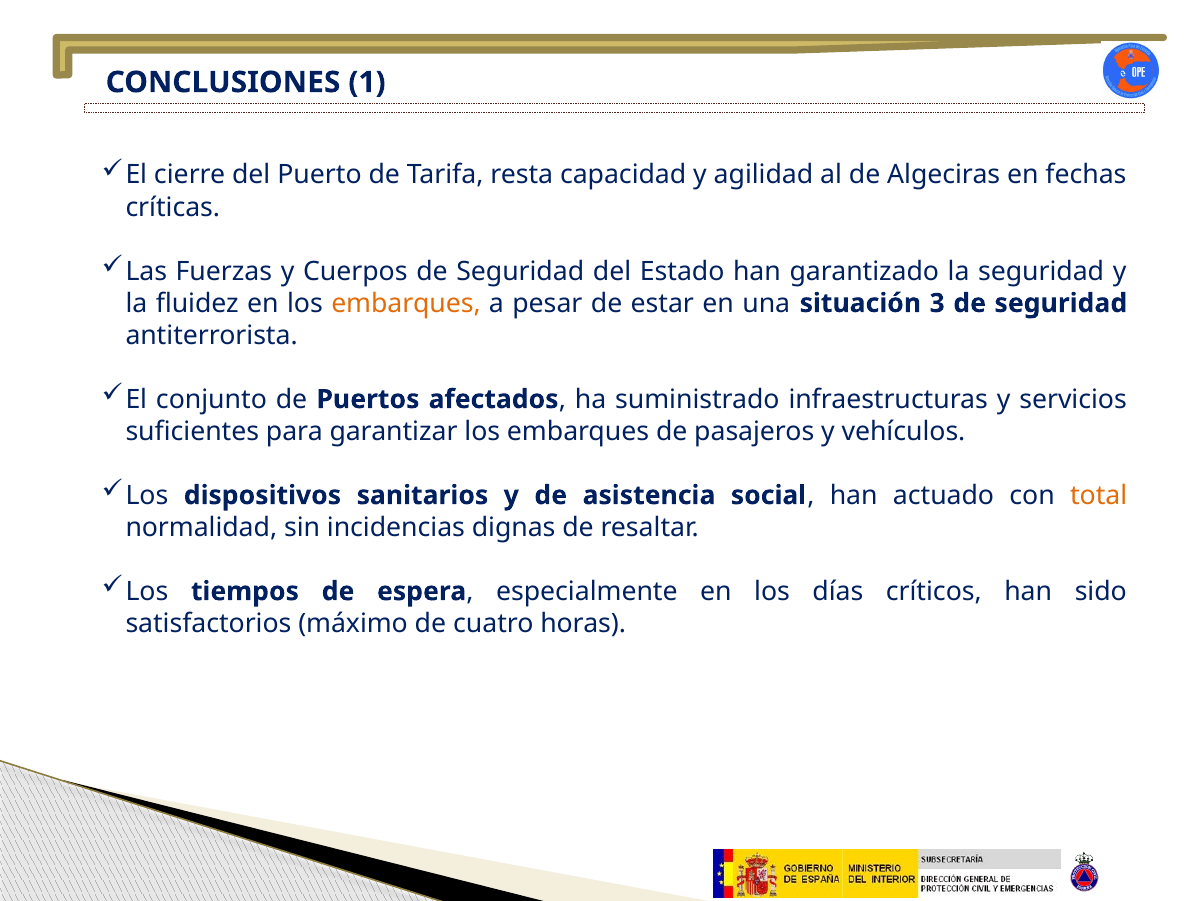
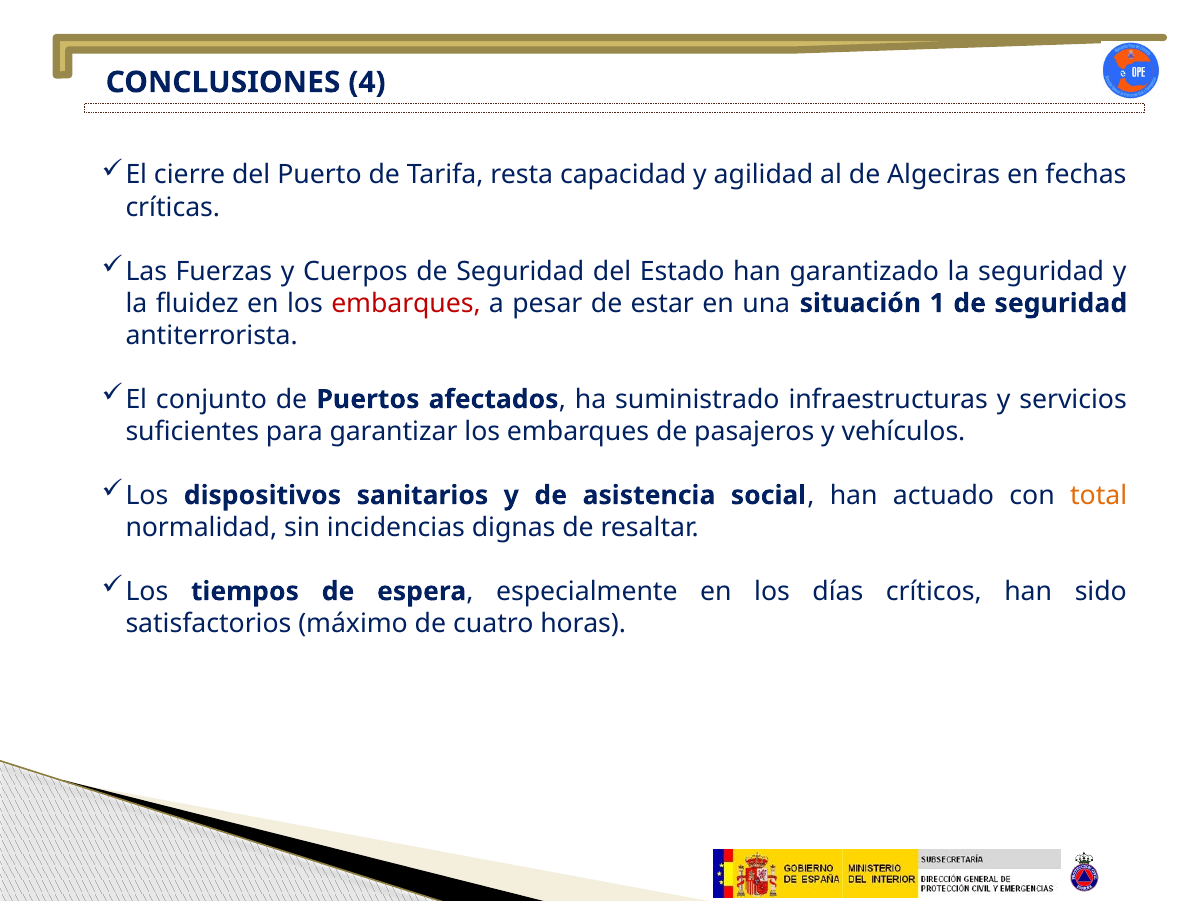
1: 1 -> 4
embarques at (406, 303) colour: orange -> red
3: 3 -> 1
